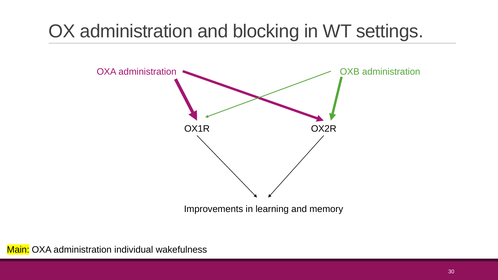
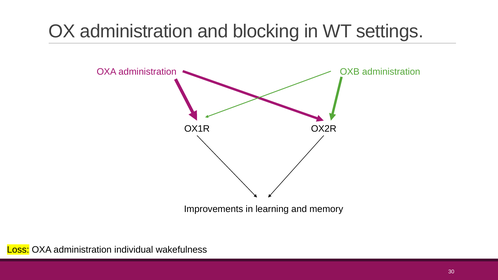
Main: Main -> Loss
